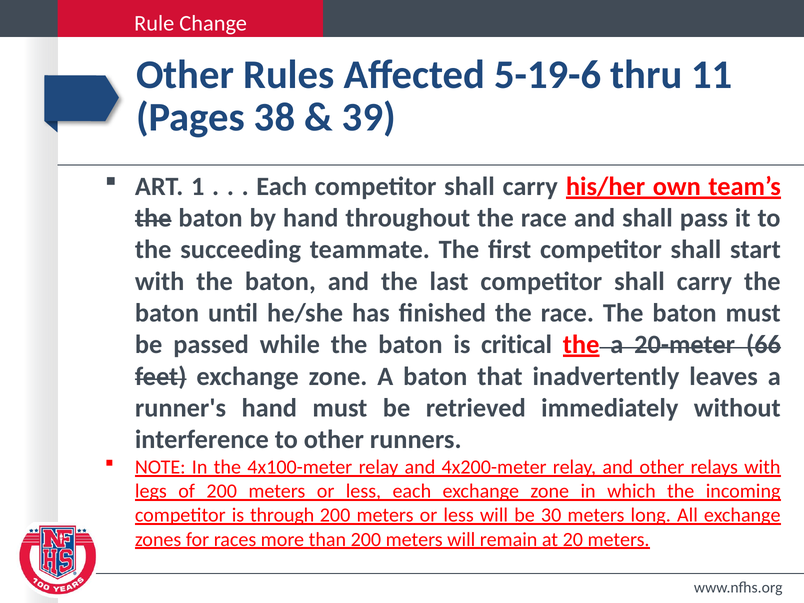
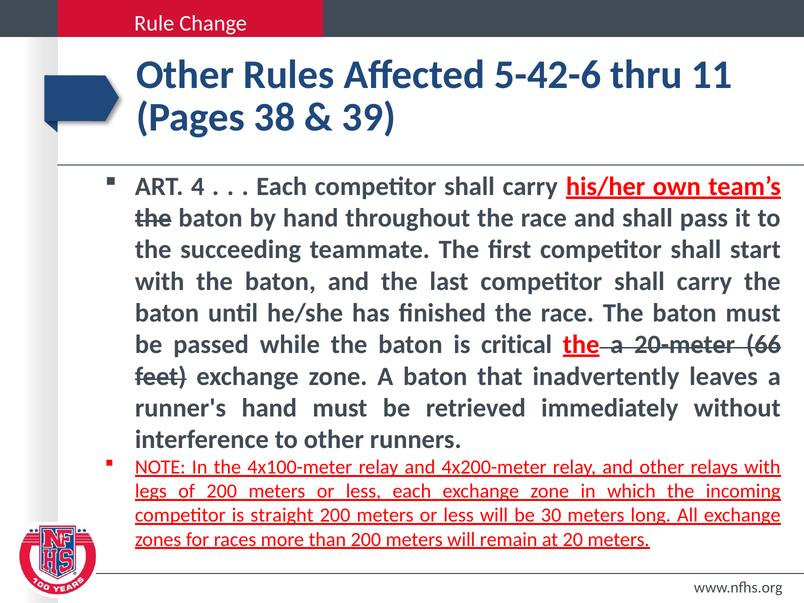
5-19-6: 5-19-6 -> 5-42-6
1: 1 -> 4
through: through -> straight
